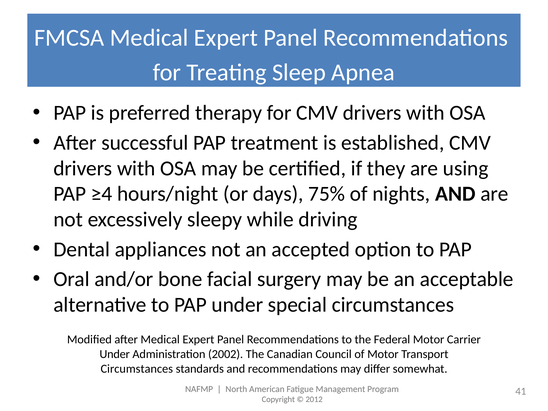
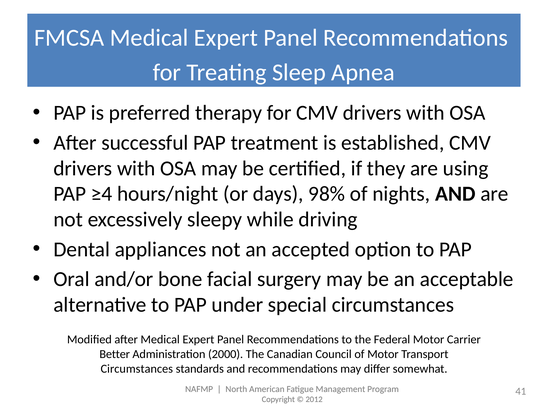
75%: 75% -> 98%
Under at (115, 354): Under -> Better
2002: 2002 -> 2000
